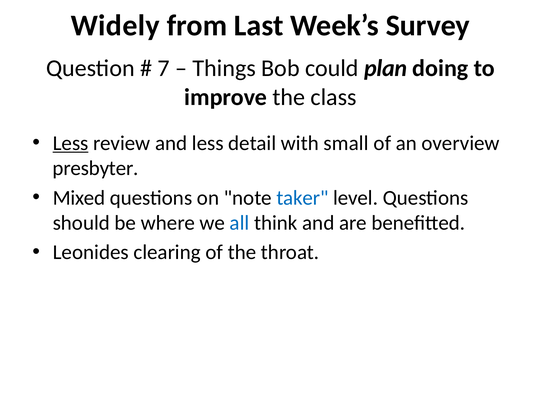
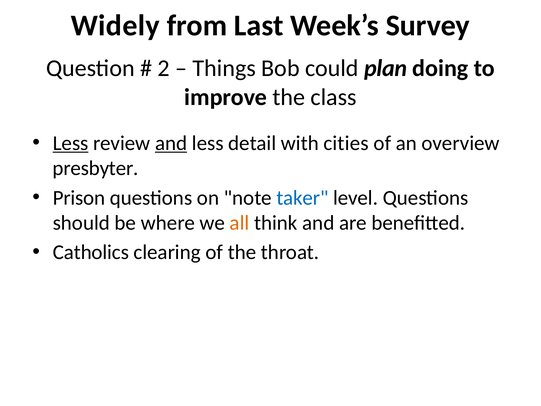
7: 7 -> 2
and at (171, 143) underline: none -> present
small: small -> cities
Mixed: Mixed -> Prison
all colour: blue -> orange
Leonides: Leonides -> Catholics
